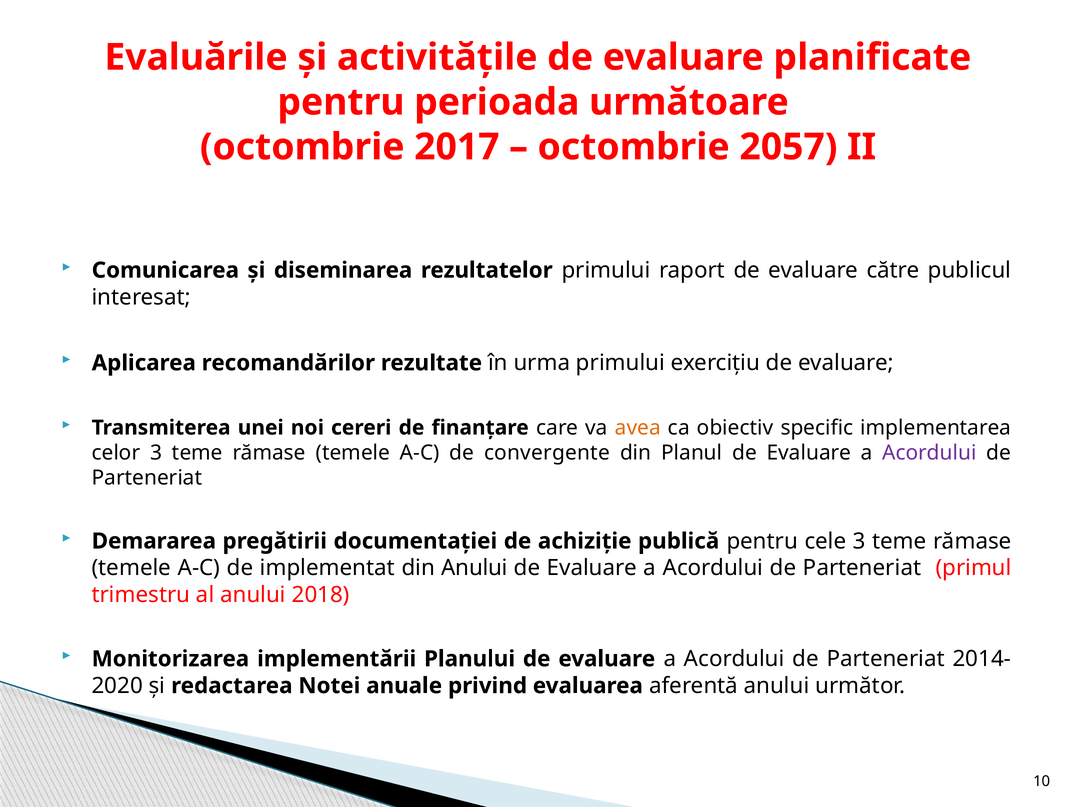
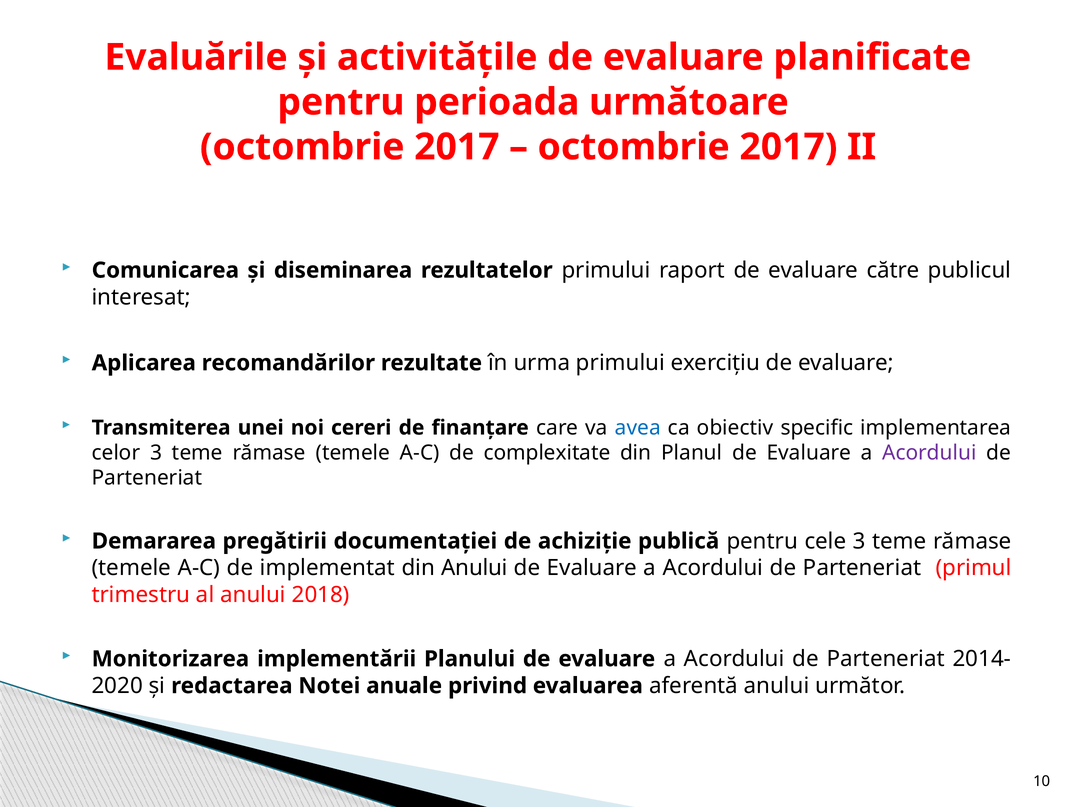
2057 at (788, 147): 2057 -> 2017
avea colour: orange -> blue
convergente: convergente -> complexitate
